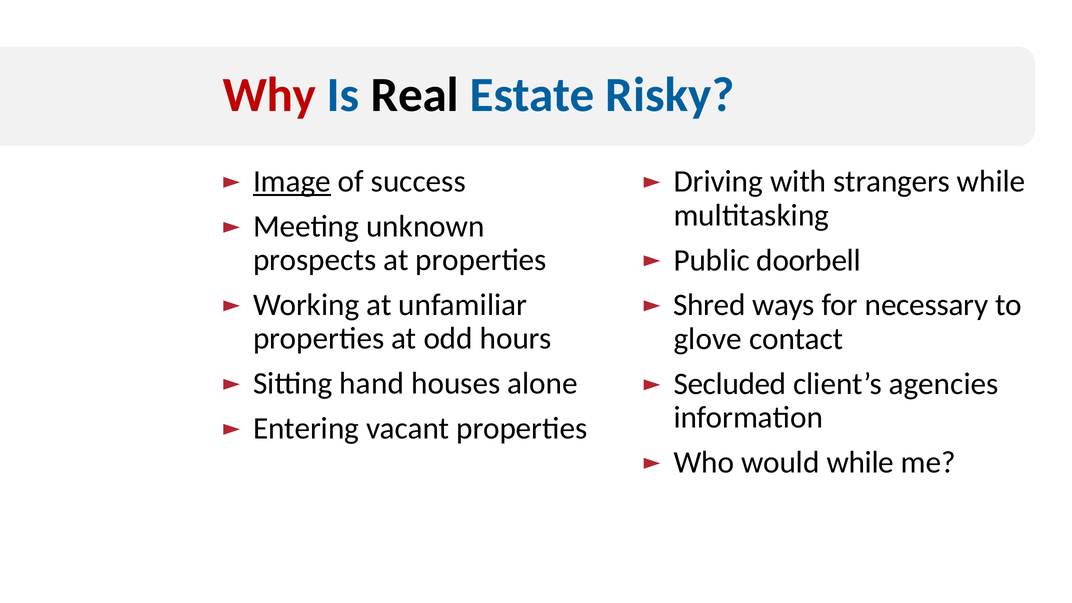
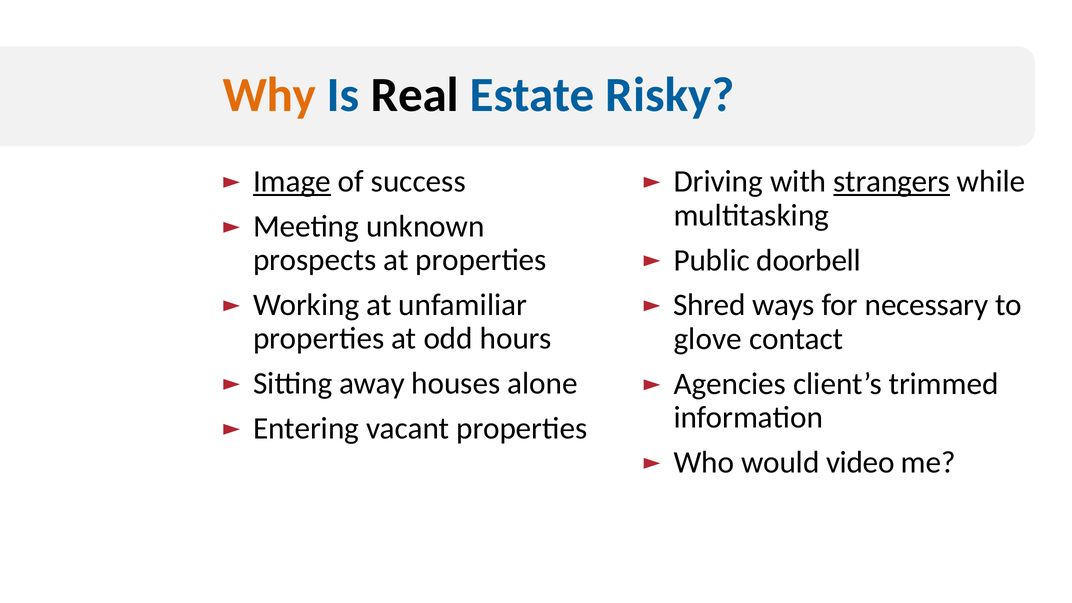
Why colour: red -> orange
strangers underline: none -> present
hand: hand -> away
Secluded: Secluded -> Agencies
agencies: agencies -> trimmed
would while: while -> video
